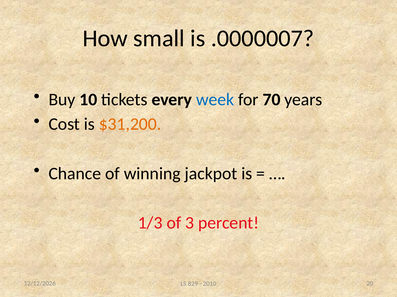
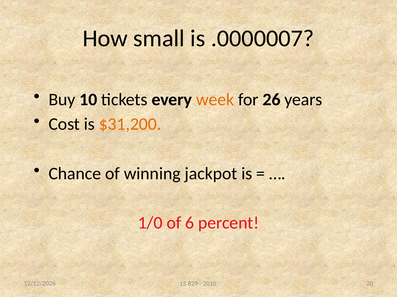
week colour: blue -> orange
70: 70 -> 26
1/3: 1/3 -> 1/0
3: 3 -> 6
